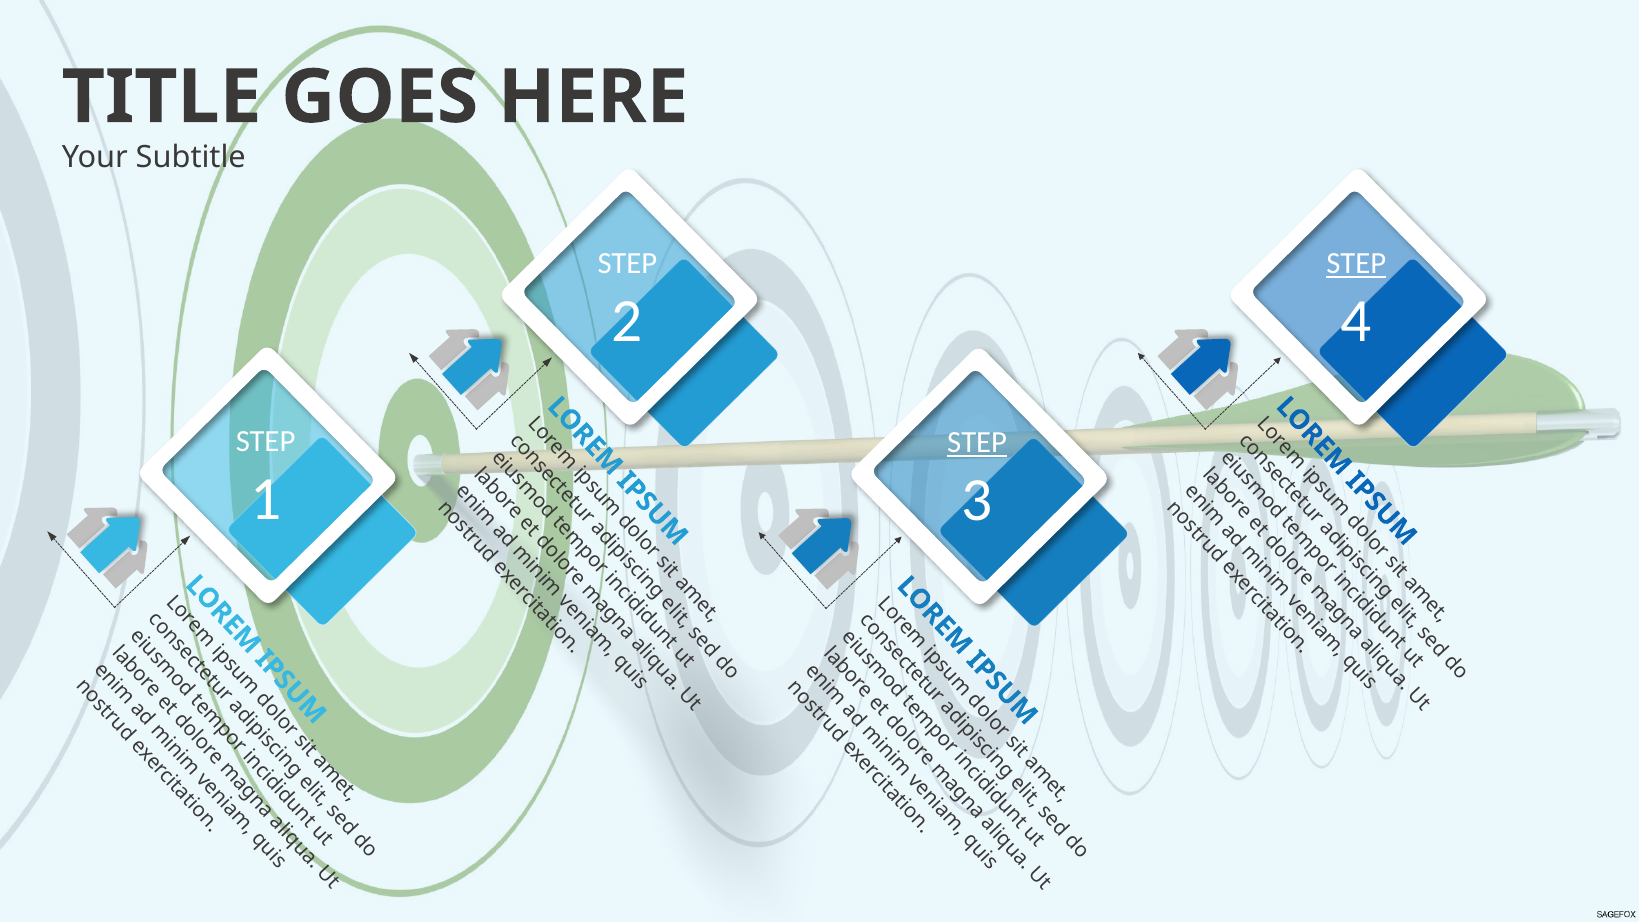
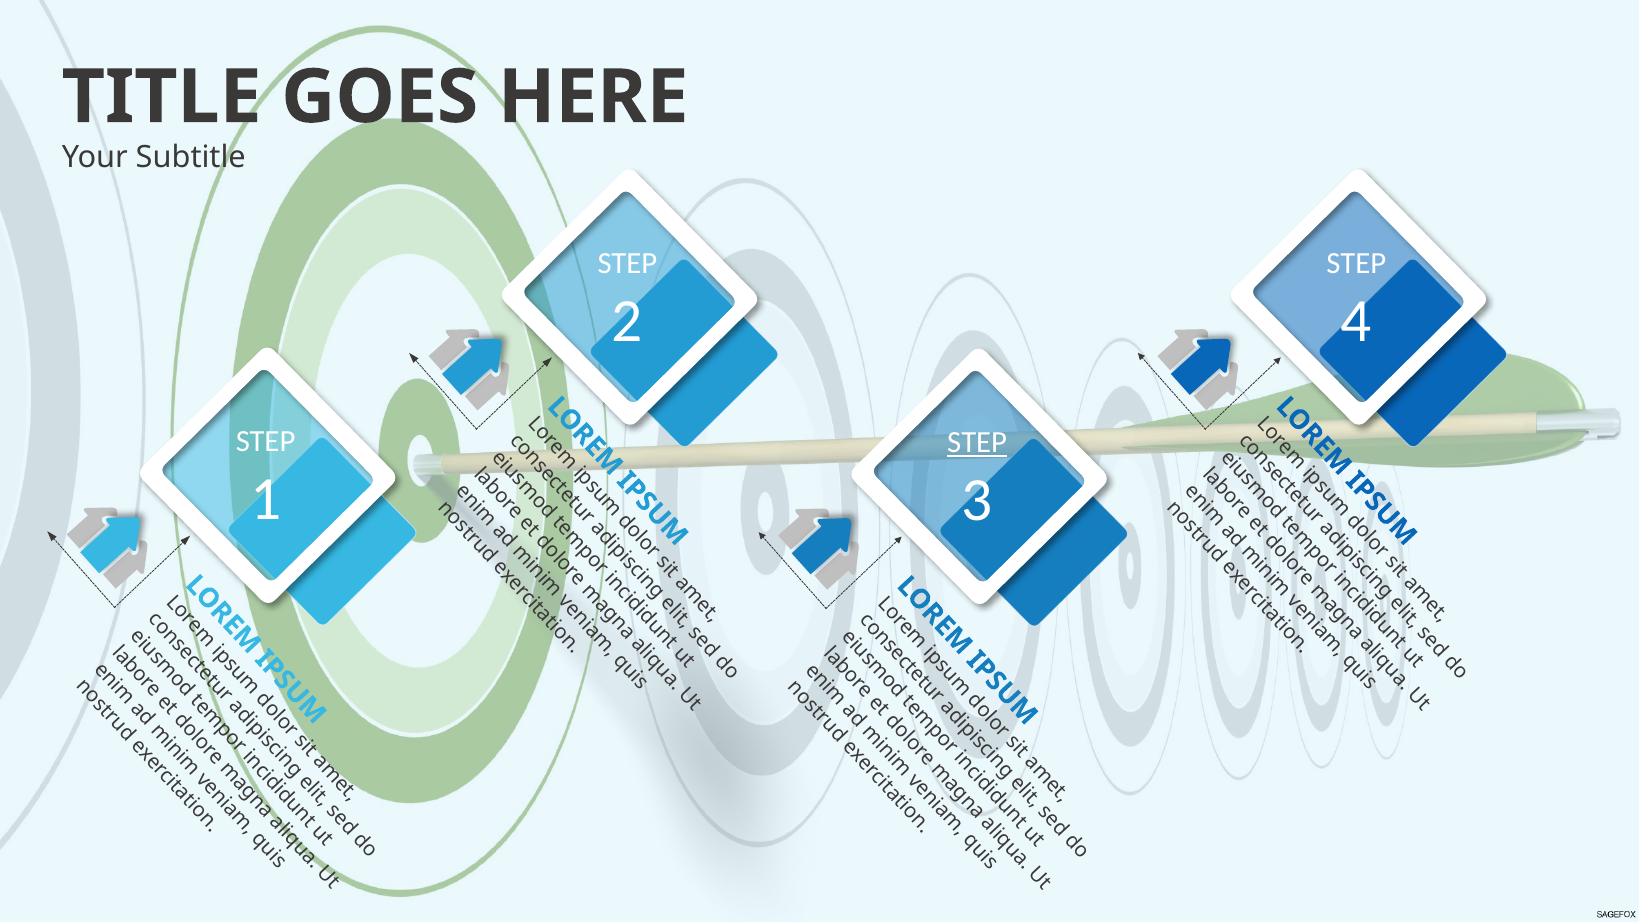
STEP at (1356, 263) underline: present -> none
